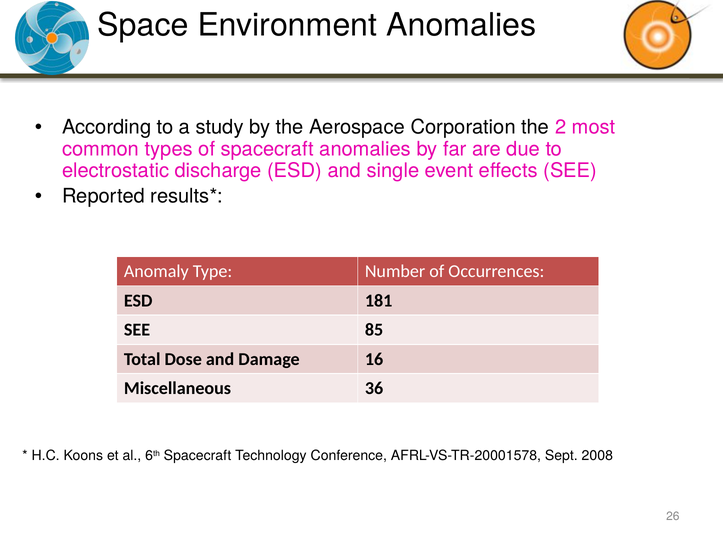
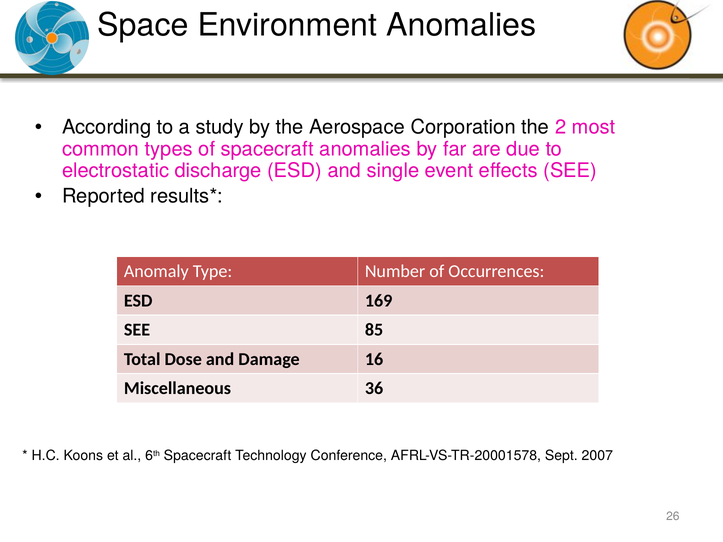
181: 181 -> 169
2008: 2008 -> 2007
